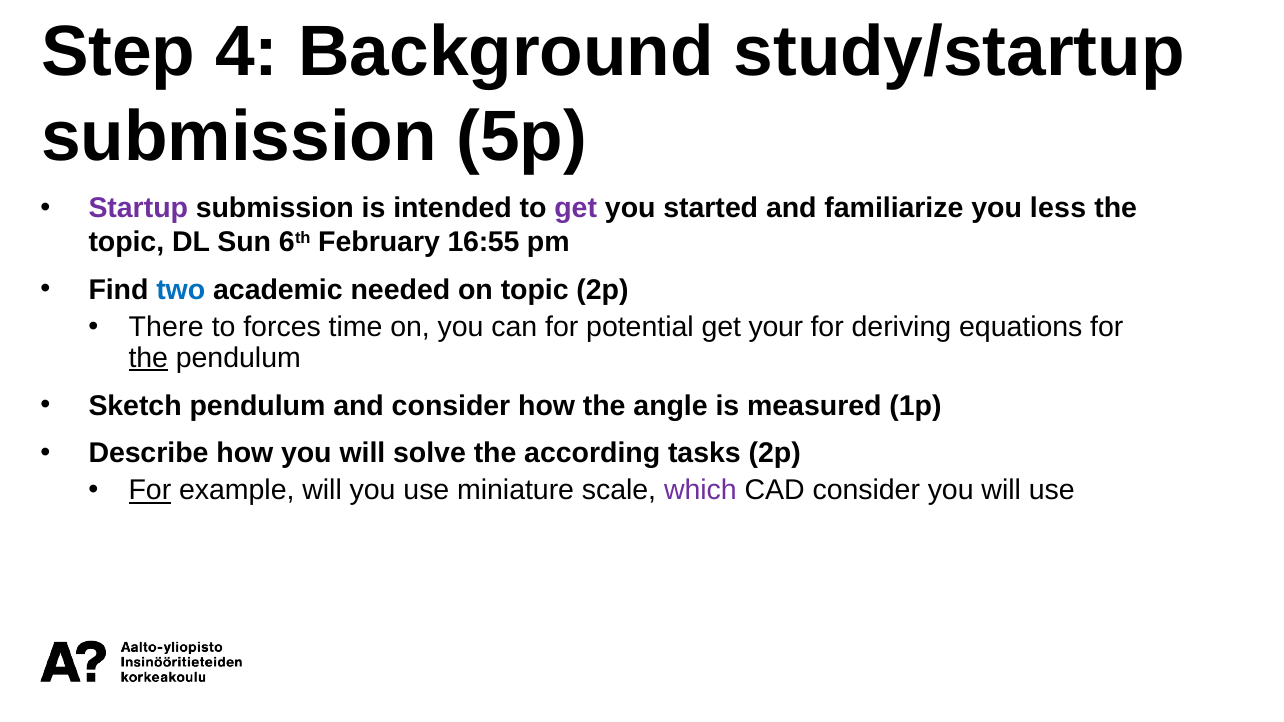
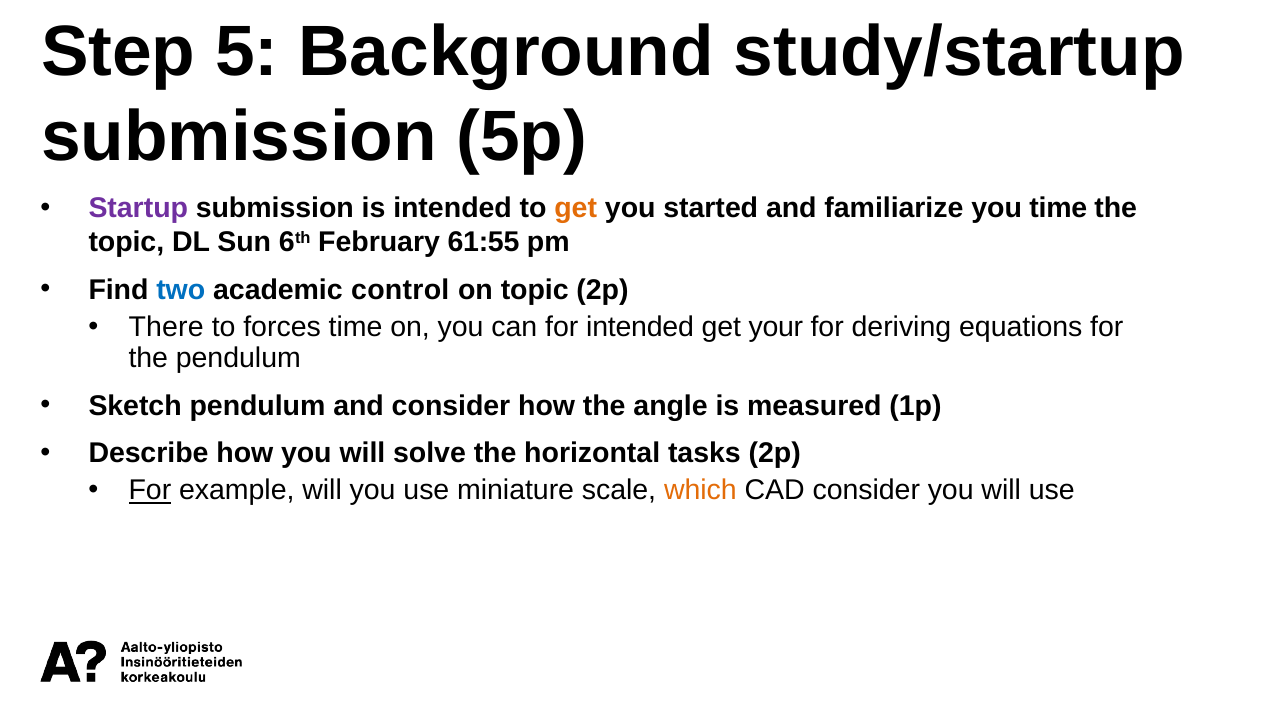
4: 4 -> 5
get at (576, 208) colour: purple -> orange
you less: less -> time
16:55: 16:55 -> 61:55
needed: needed -> control
for potential: potential -> intended
the at (148, 358) underline: present -> none
according: according -> horizontal
which colour: purple -> orange
